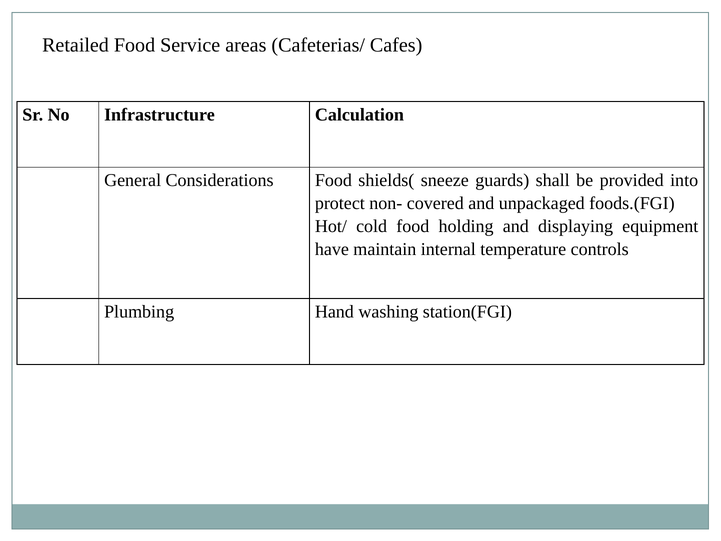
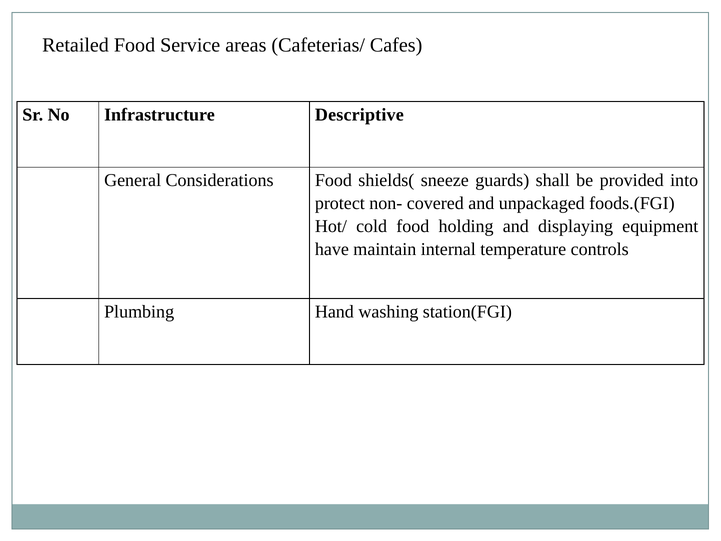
Calculation: Calculation -> Descriptive
